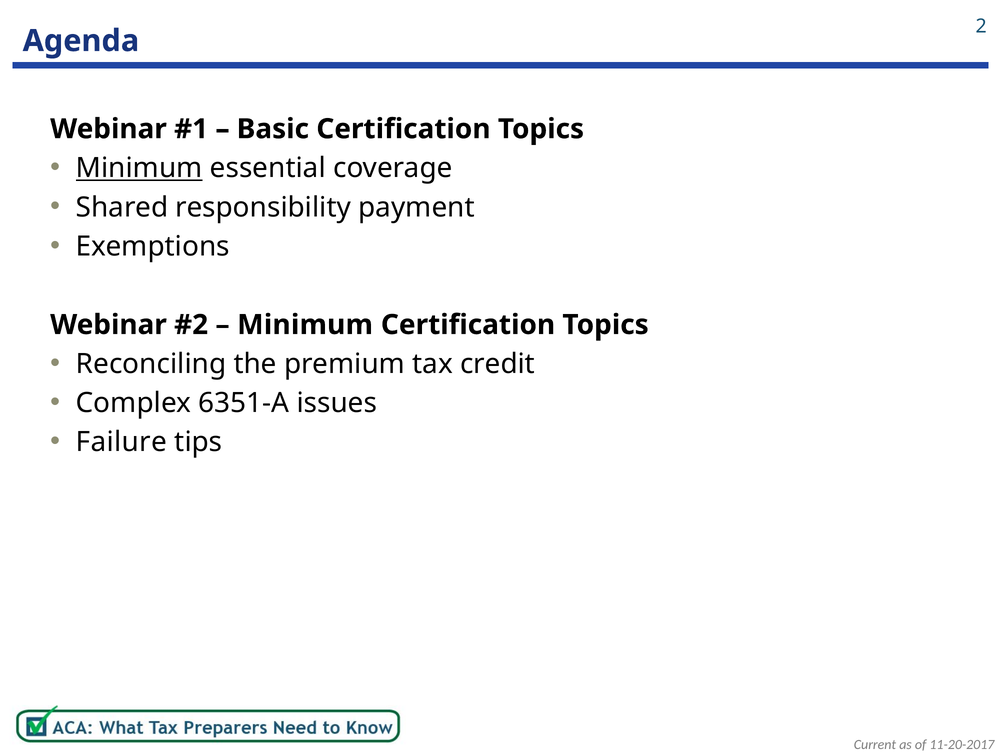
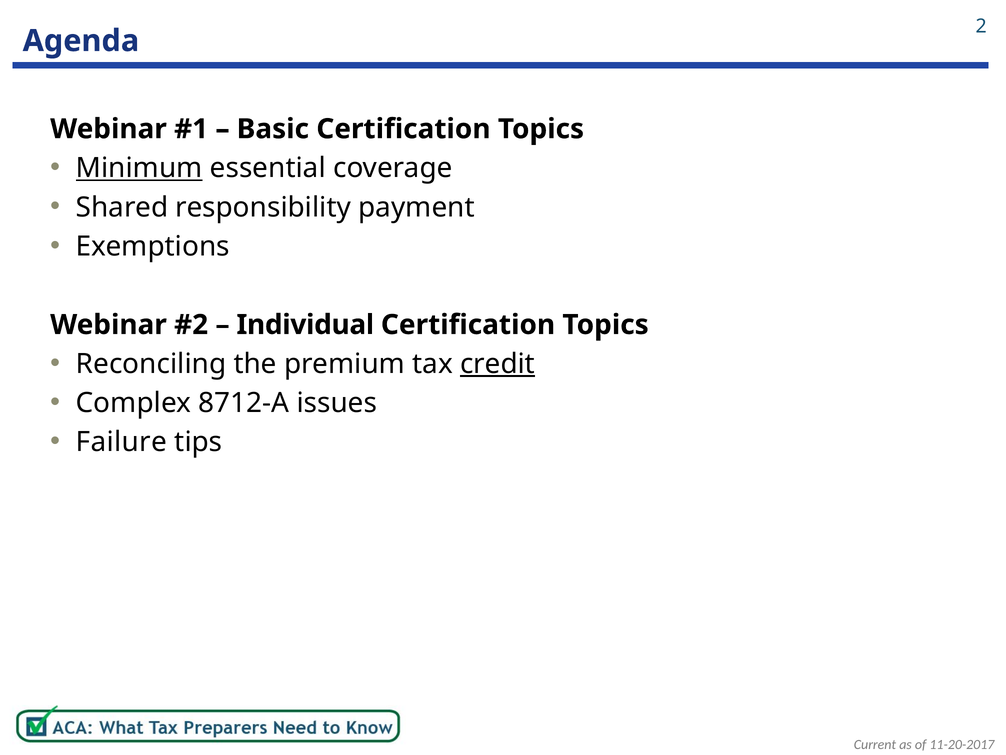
Minimum at (305, 325): Minimum -> Individual
credit underline: none -> present
6351-A: 6351-A -> 8712-A
